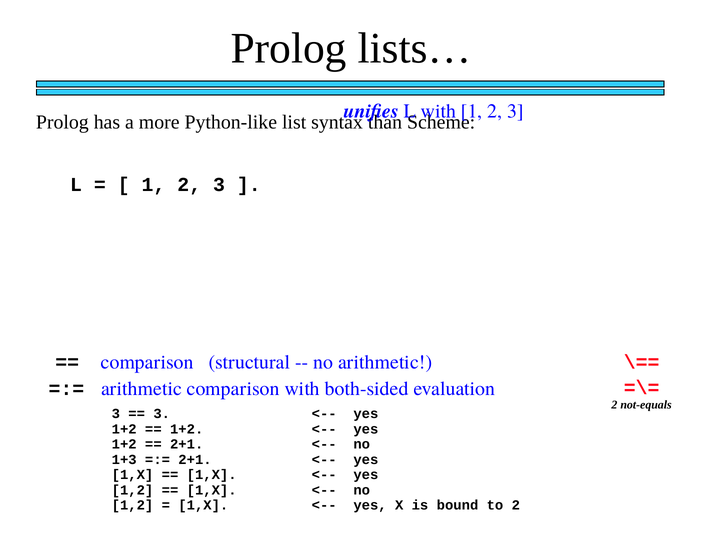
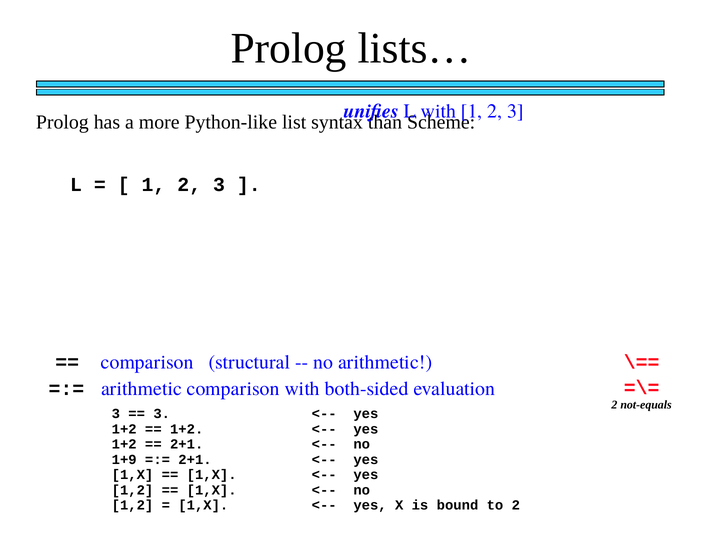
1+3: 1+3 -> 1+9
